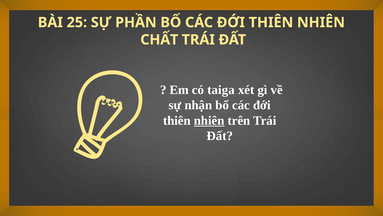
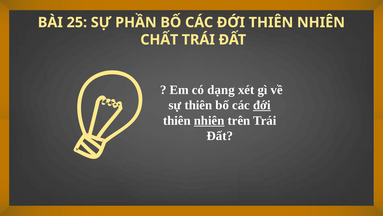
taiga: taiga -> dạng
sự nhận: nhận -> thiên
đới at (262, 105) underline: none -> present
